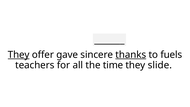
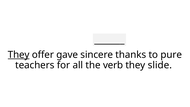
thanks underline: present -> none
fuels: fuels -> pure
time: time -> verb
